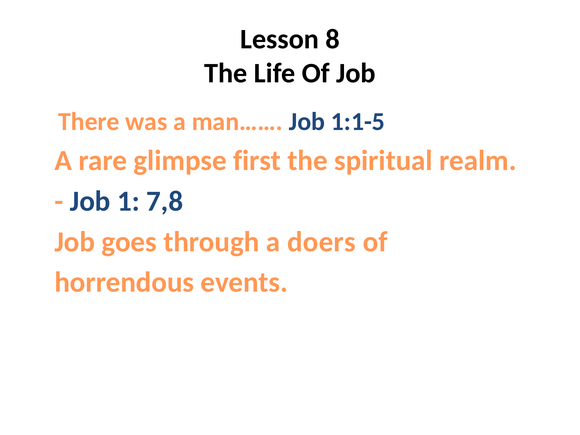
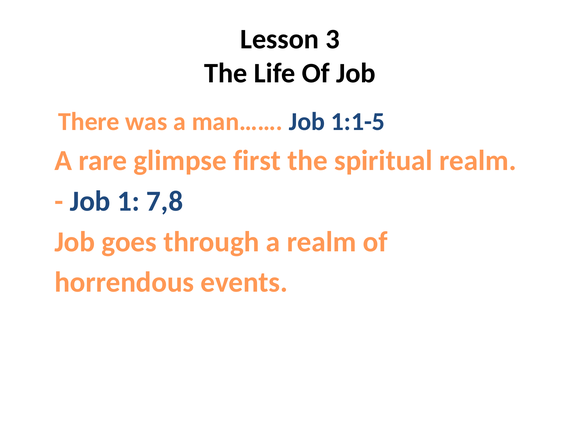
8: 8 -> 3
a doers: doers -> realm
